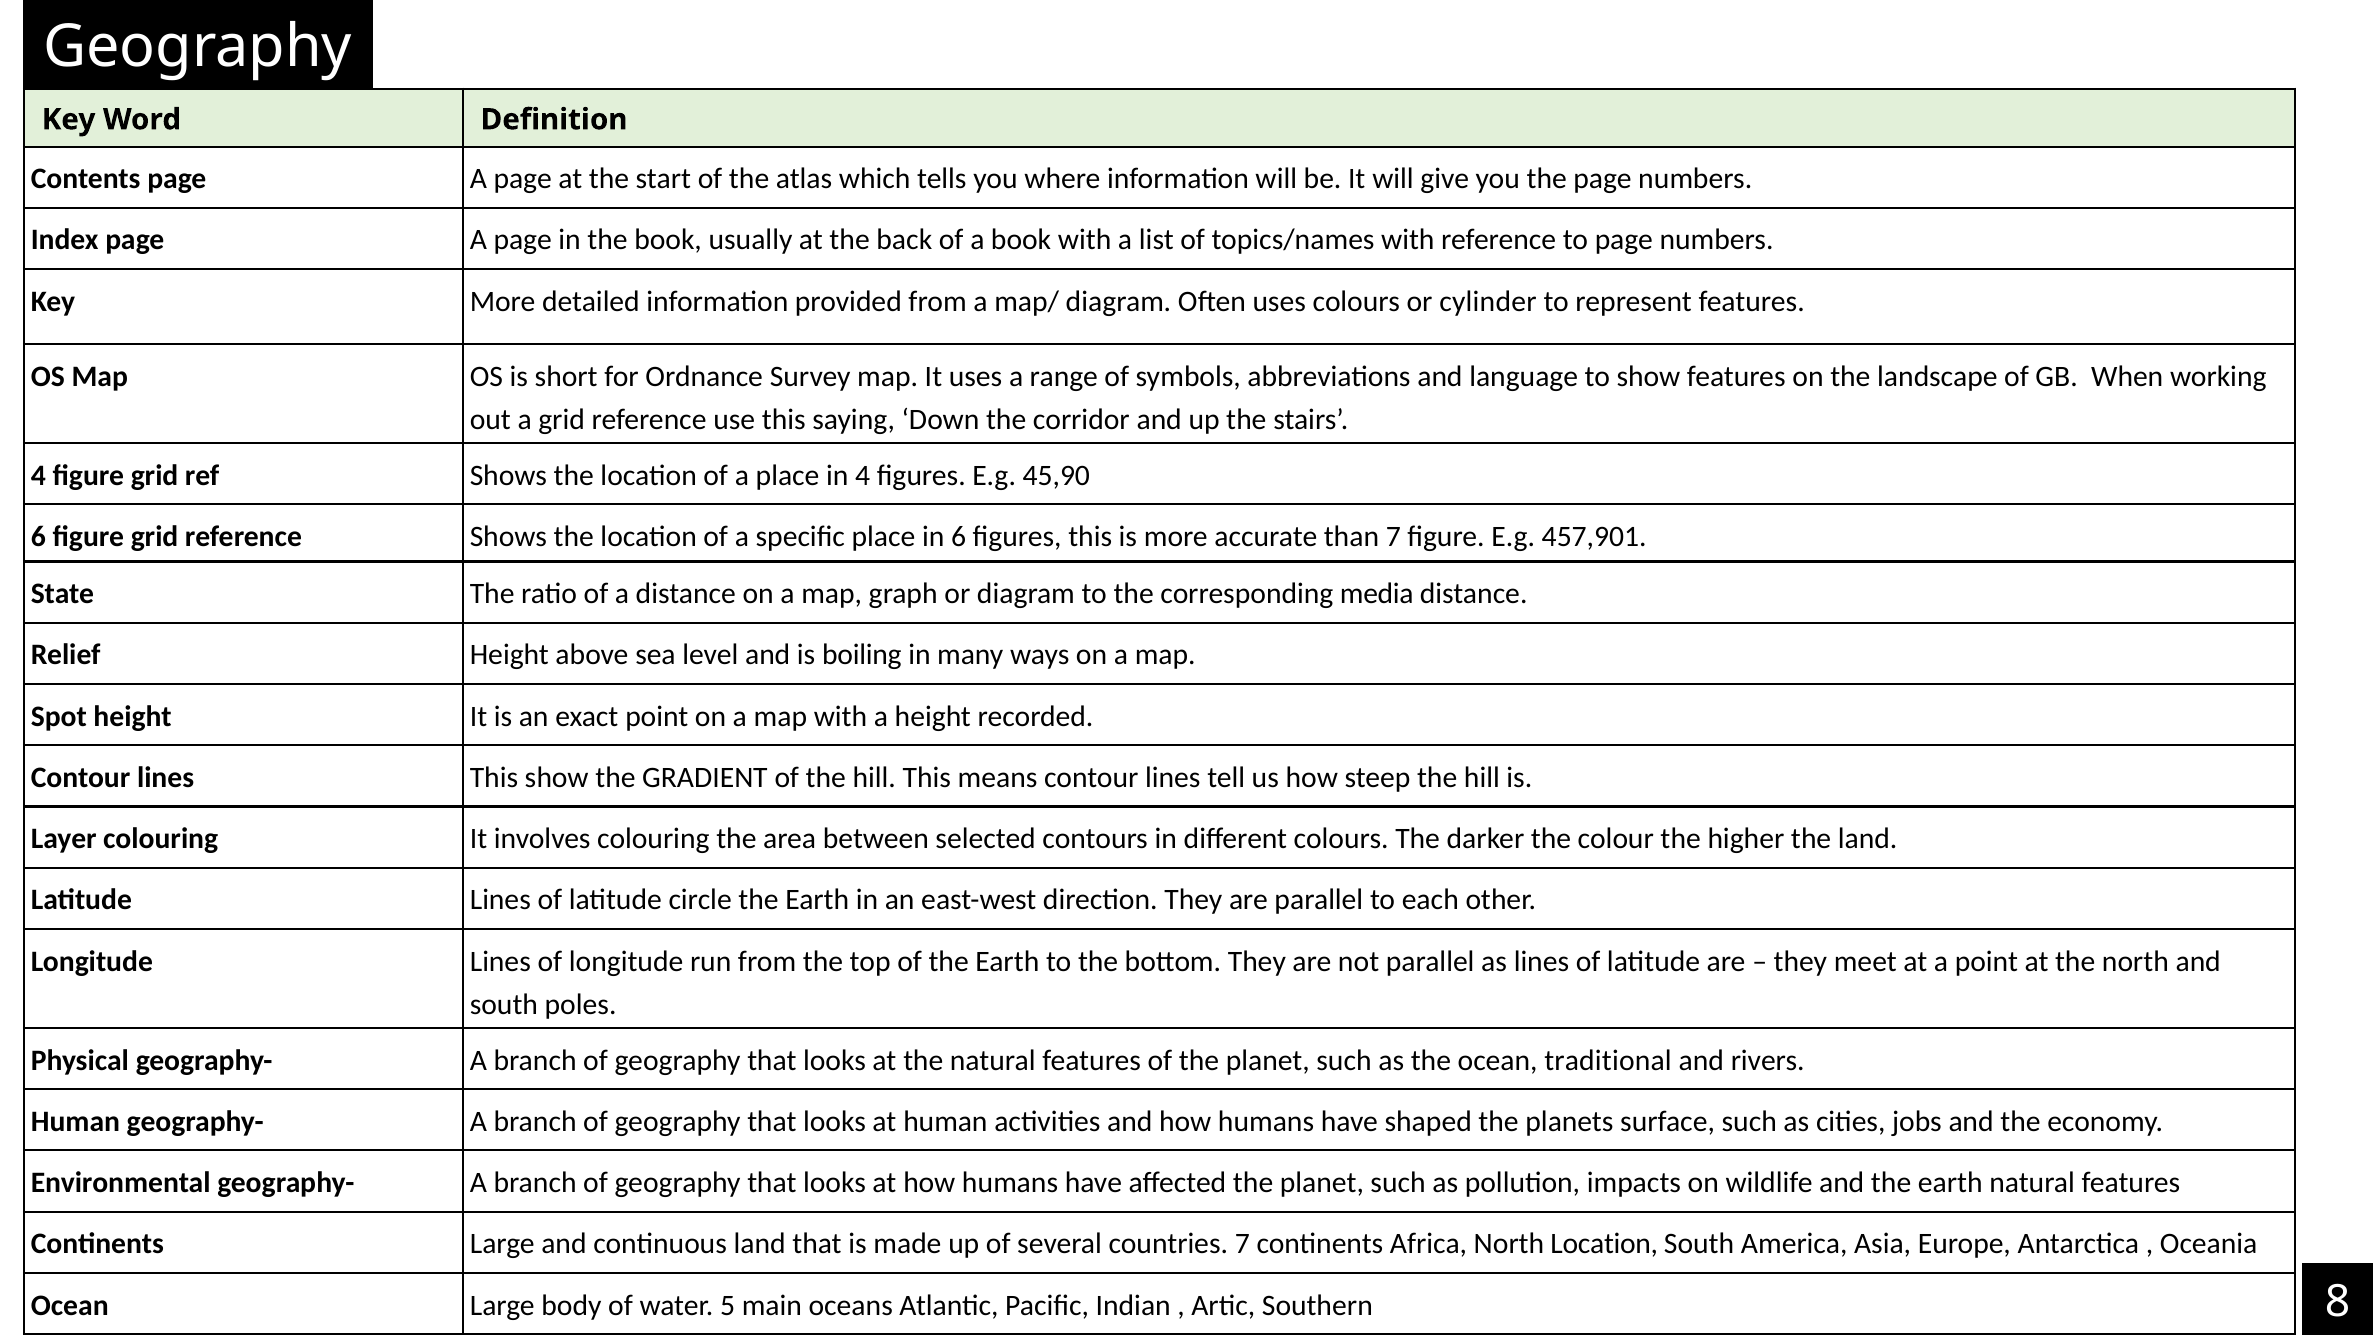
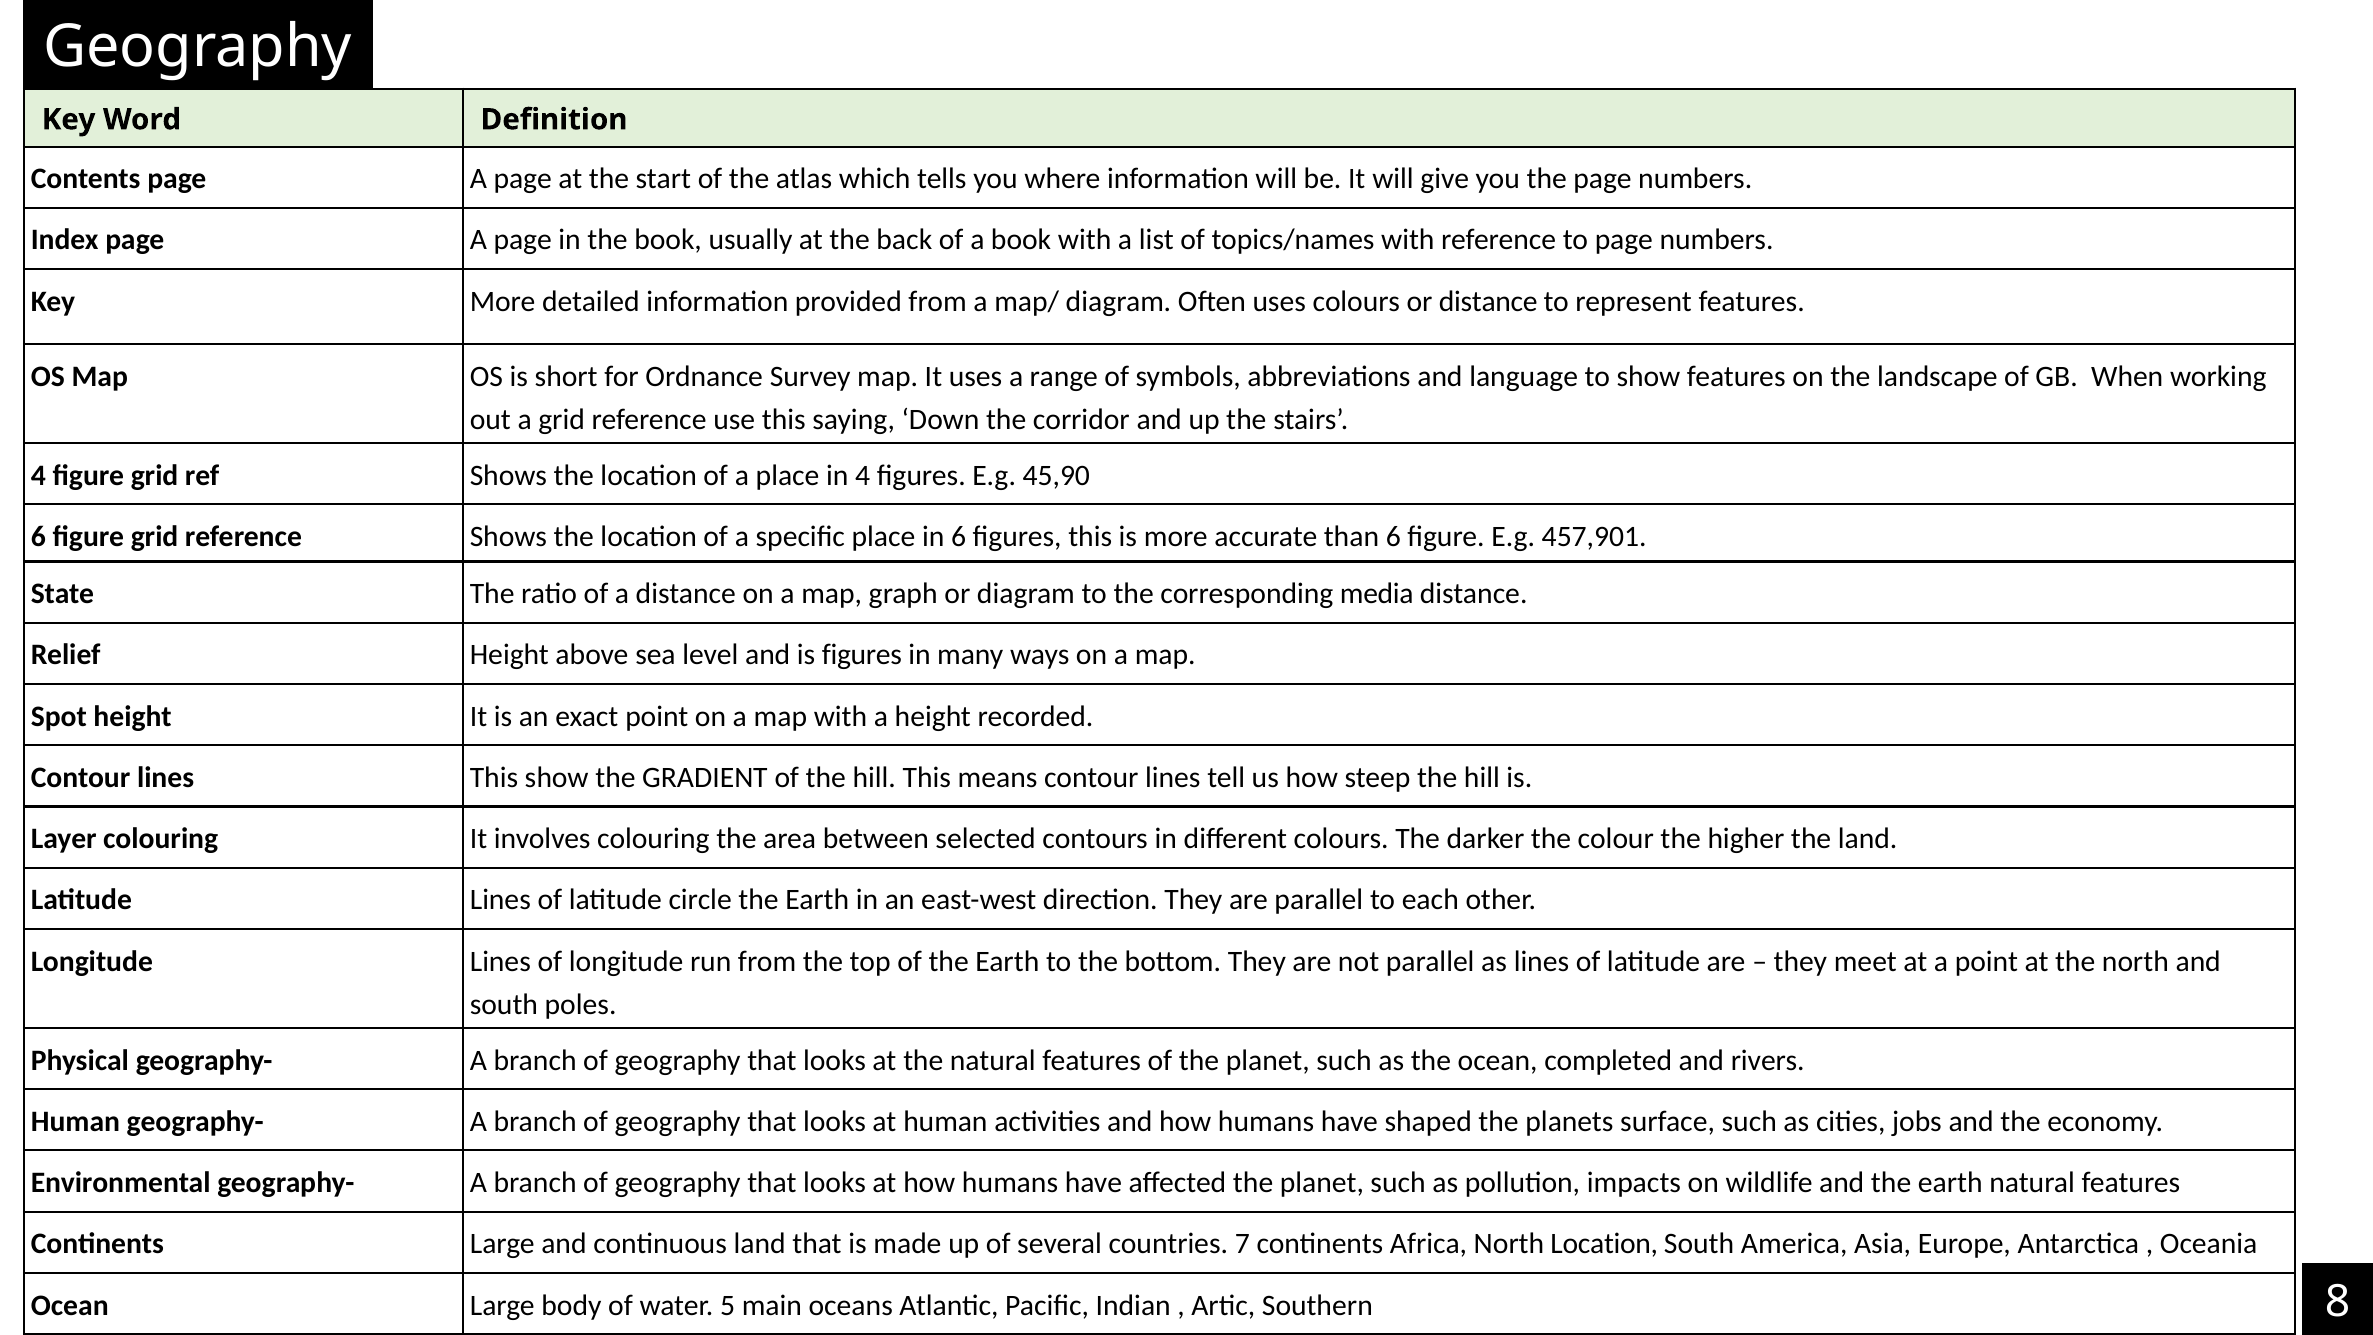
or cylinder: cylinder -> distance
than 7: 7 -> 6
is boiling: boiling -> figures
traditional: traditional -> completed
